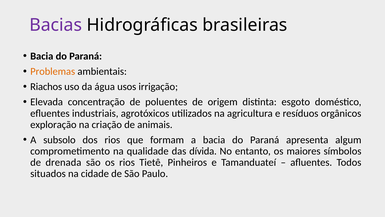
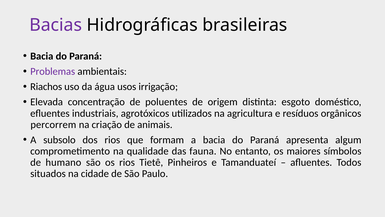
Problemas colour: orange -> purple
exploração: exploração -> percorrem
dívida: dívida -> fauna
drenada: drenada -> humano
